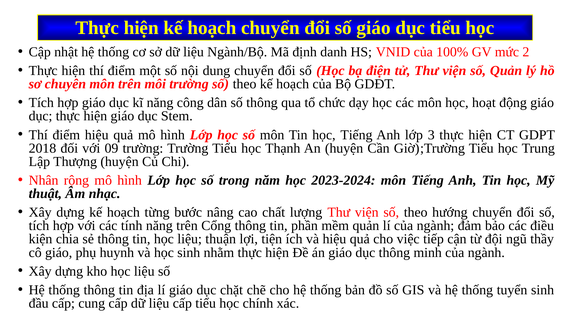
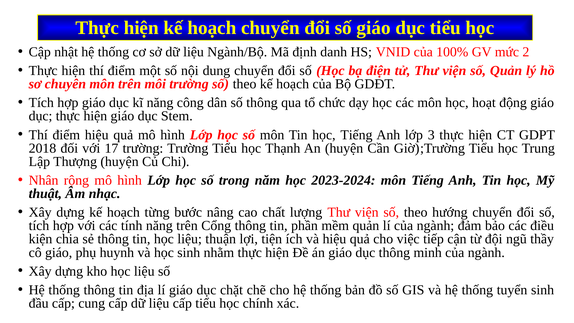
09: 09 -> 17
